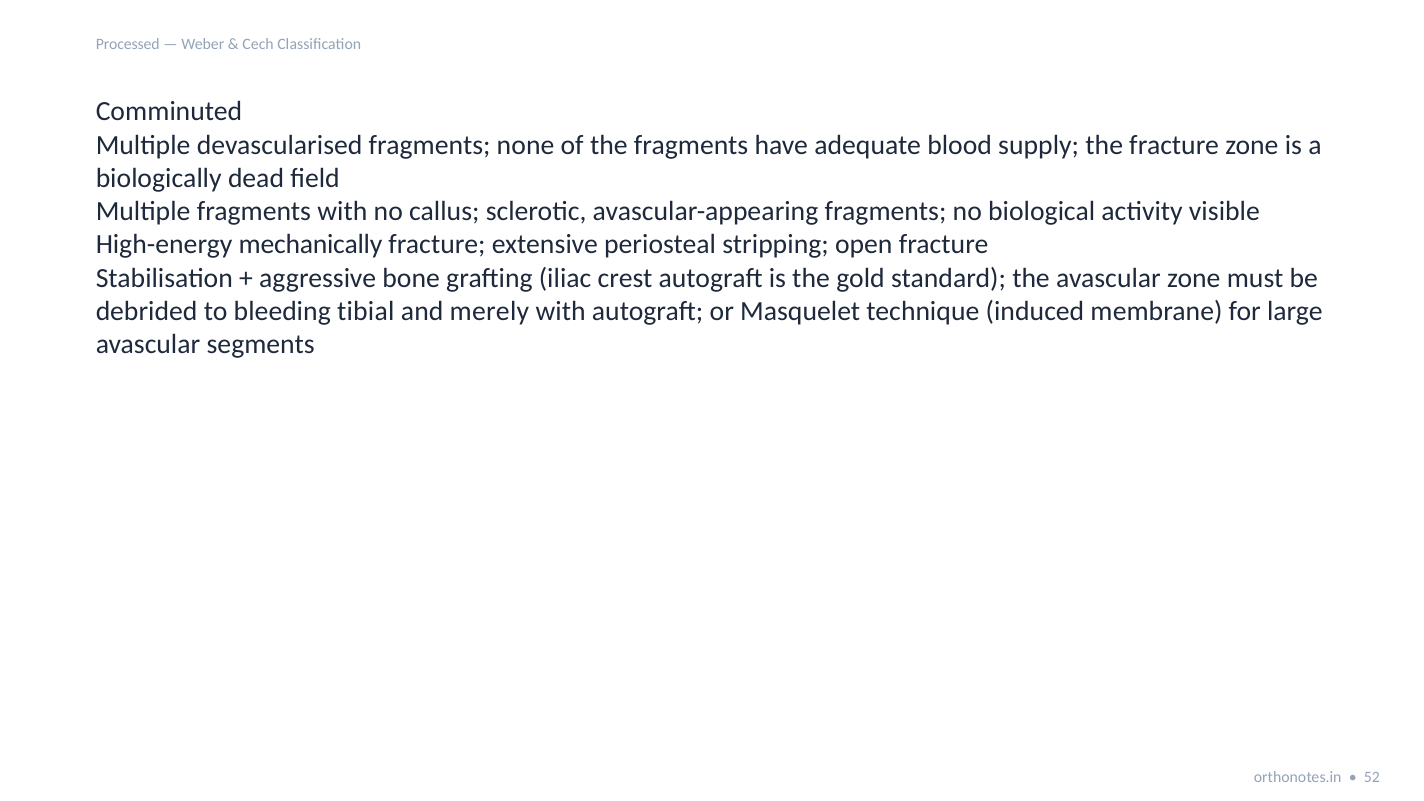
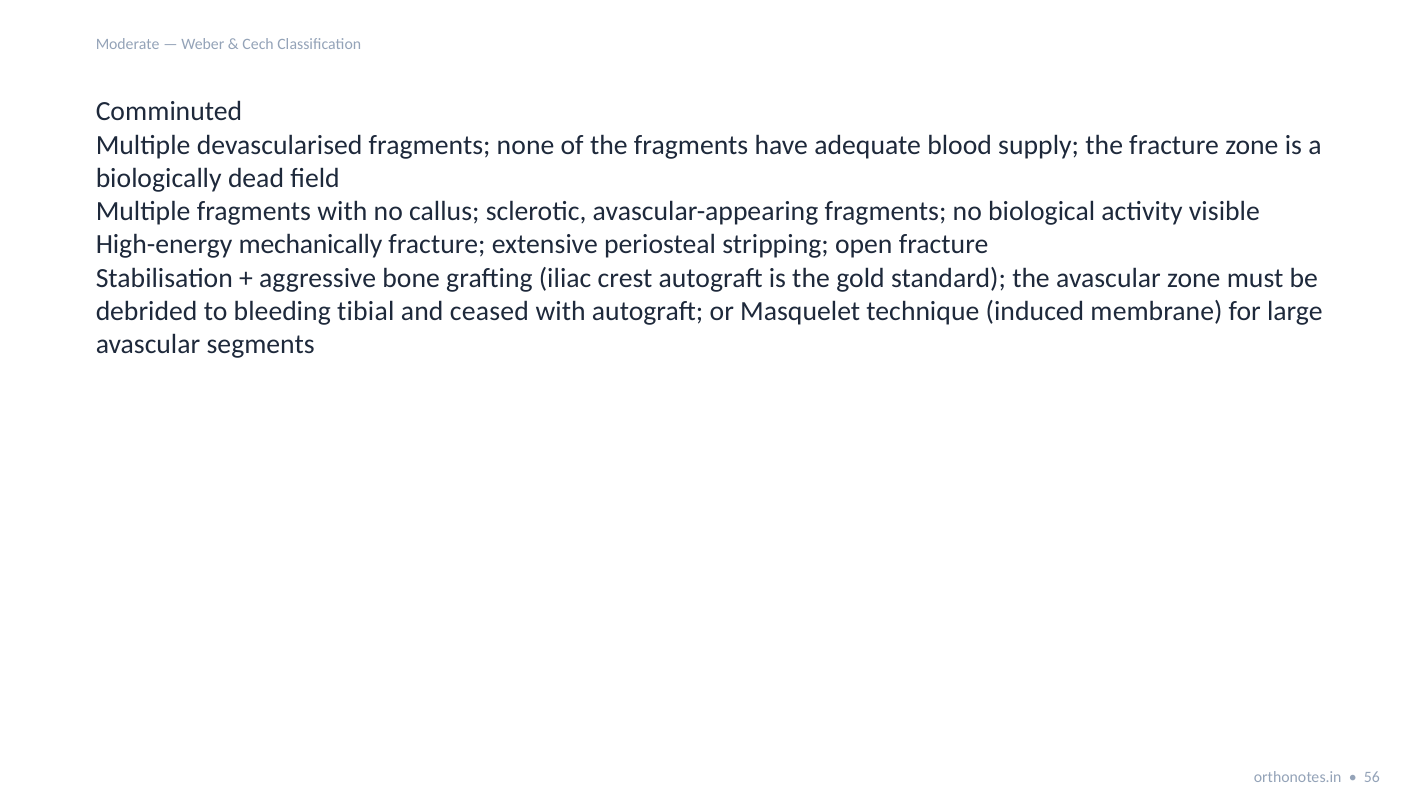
Processed: Processed -> Moderate
merely: merely -> ceased
52: 52 -> 56
